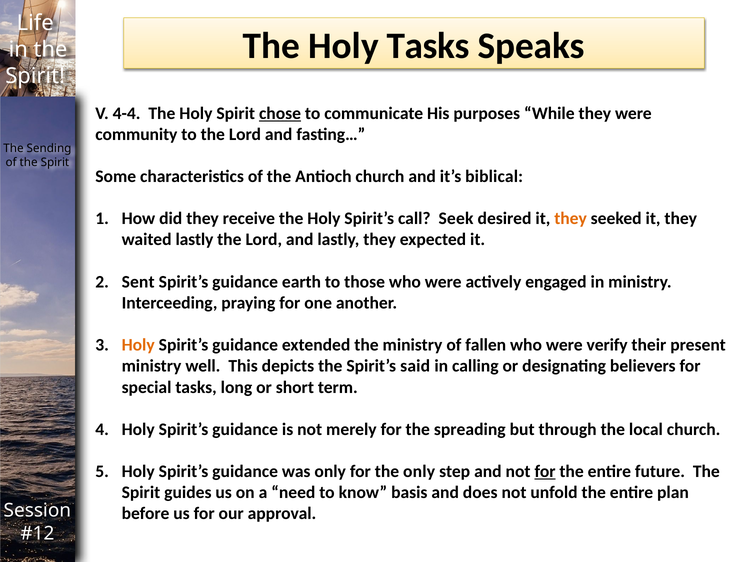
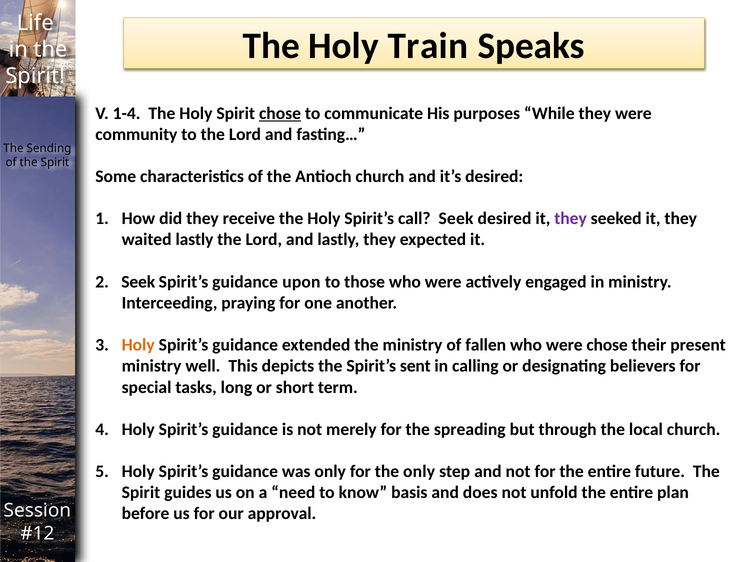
Holy Tasks: Tasks -> Train
4-4: 4-4 -> 1-4
it’s biblical: biblical -> desired
they at (571, 219) colour: orange -> purple
Sent at (138, 282): Sent -> Seek
earth: earth -> upon
were verify: verify -> chose
said: said -> sent
for at (545, 471) underline: present -> none
